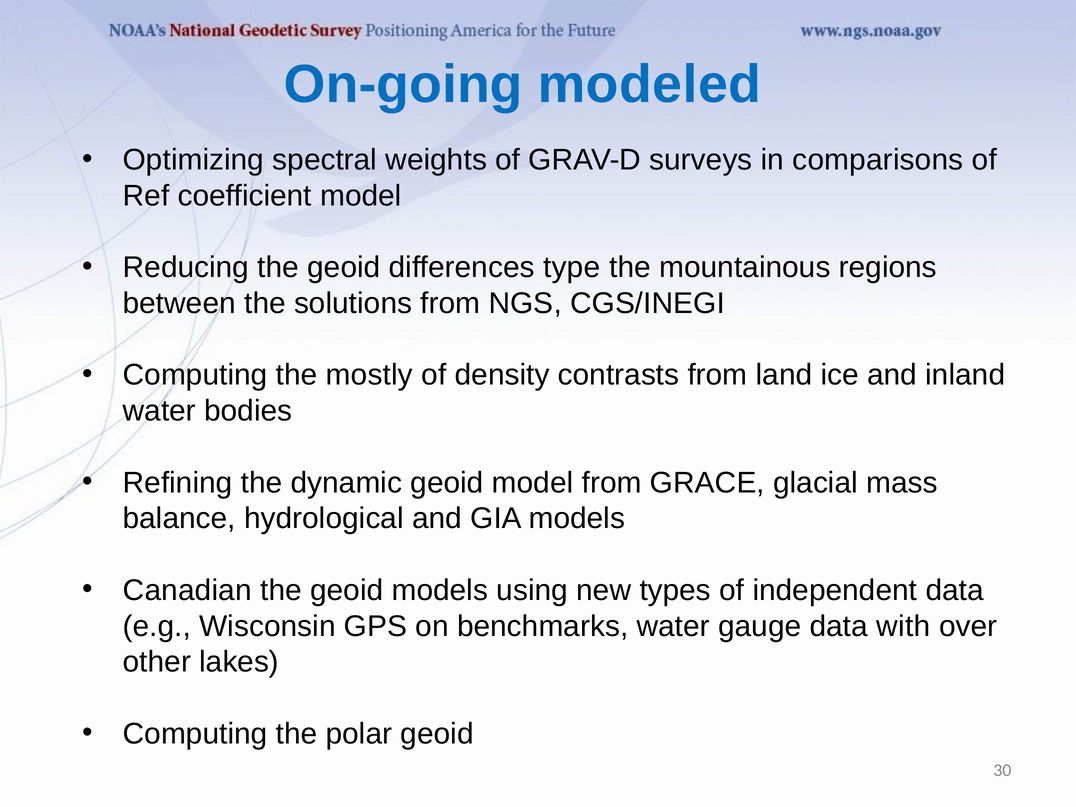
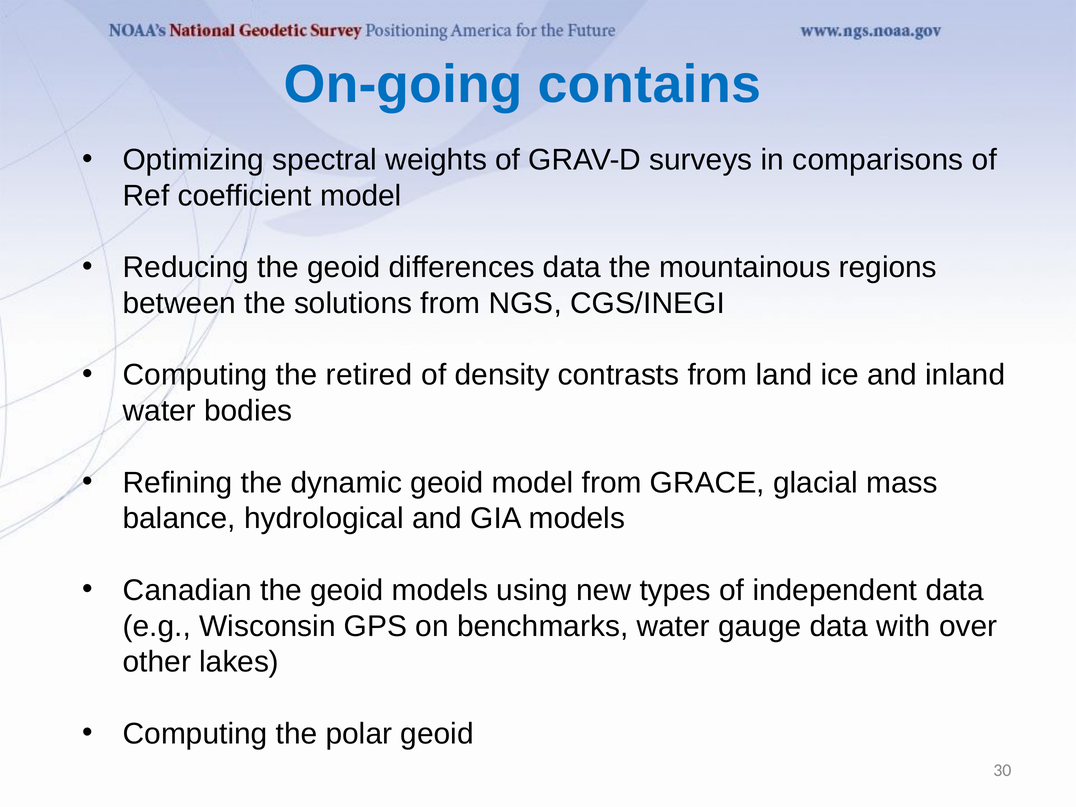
modeled: modeled -> contains
differences type: type -> data
mostly: mostly -> retired
